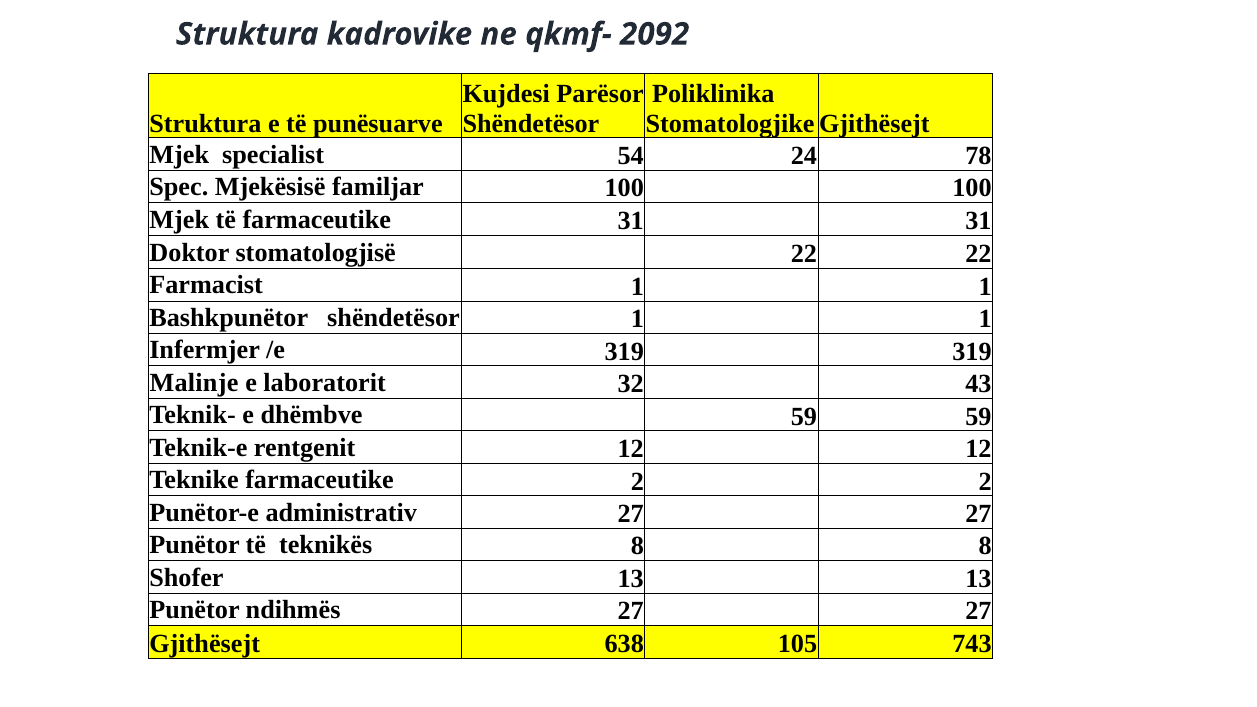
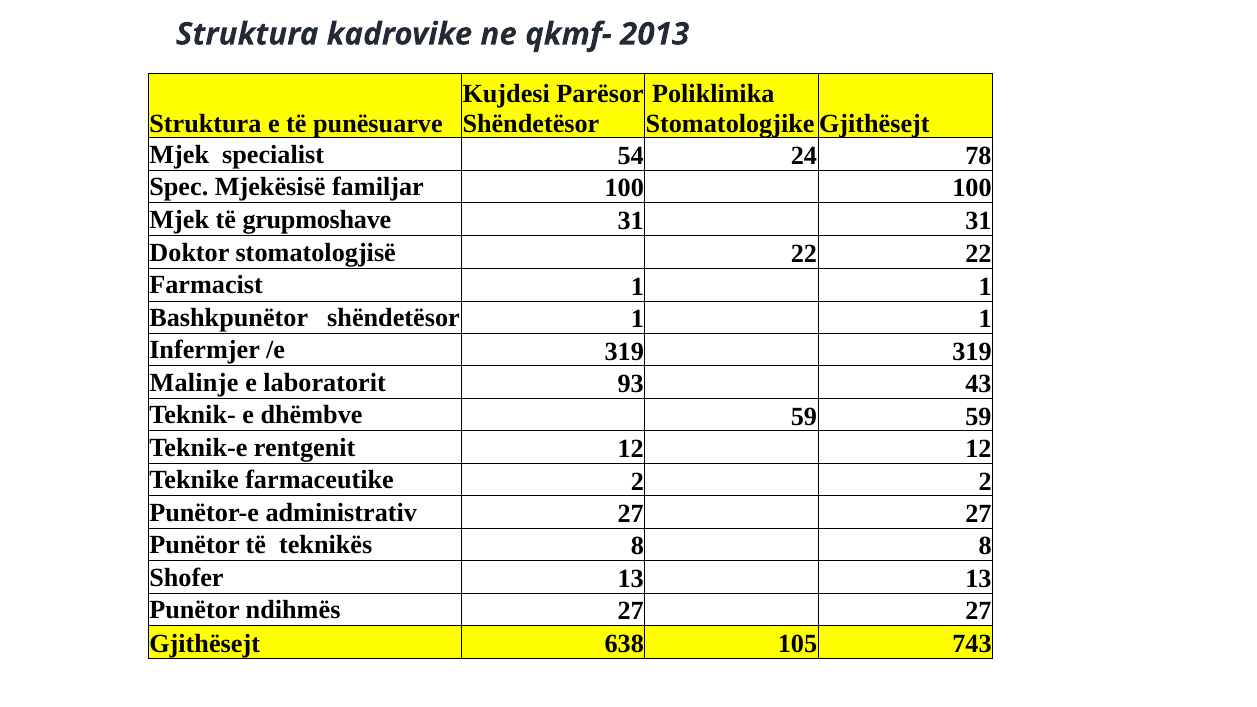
2092: 2092 -> 2013
të farmaceutike: farmaceutike -> grupmoshave
32: 32 -> 93
